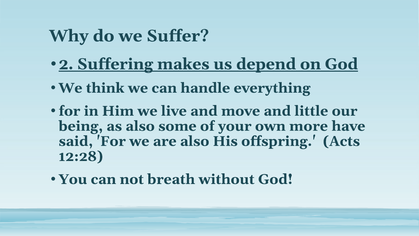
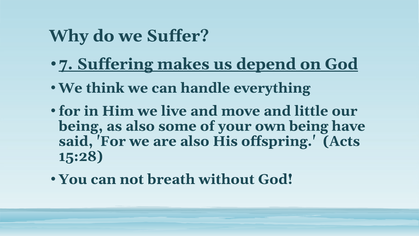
2: 2 -> 7
own more: more -> being
12:28: 12:28 -> 15:28
